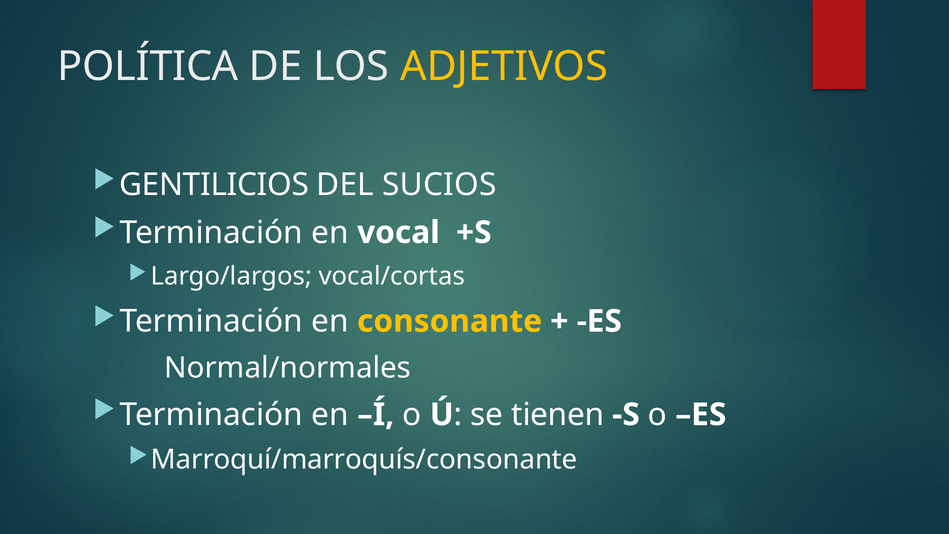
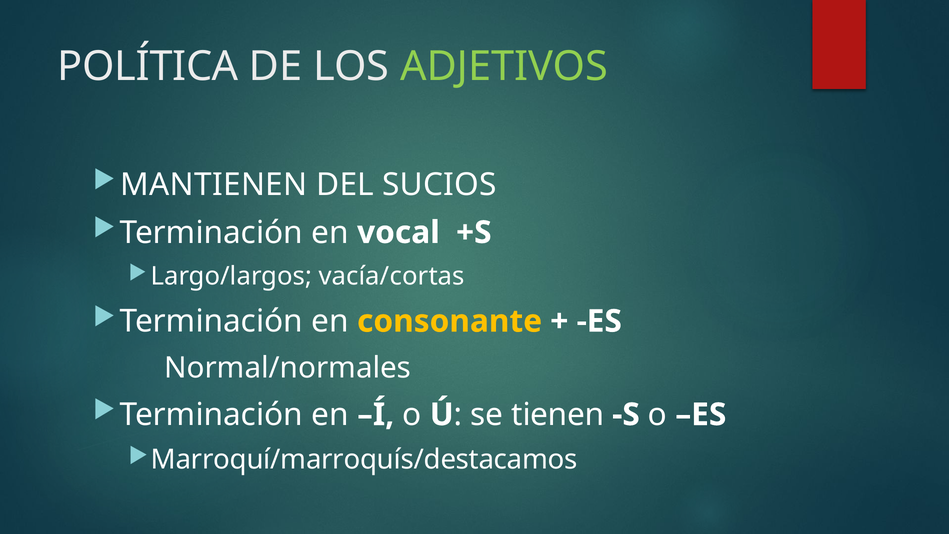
ADJETIVOS colour: yellow -> light green
GENTILICIOS: GENTILICIOS -> MANTIENEN
vocal/cortas: vocal/cortas -> vacía/cortas
Marroquí/marroquís/consonante: Marroquí/marroquís/consonante -> Marroquí/marroquís/destacamos
